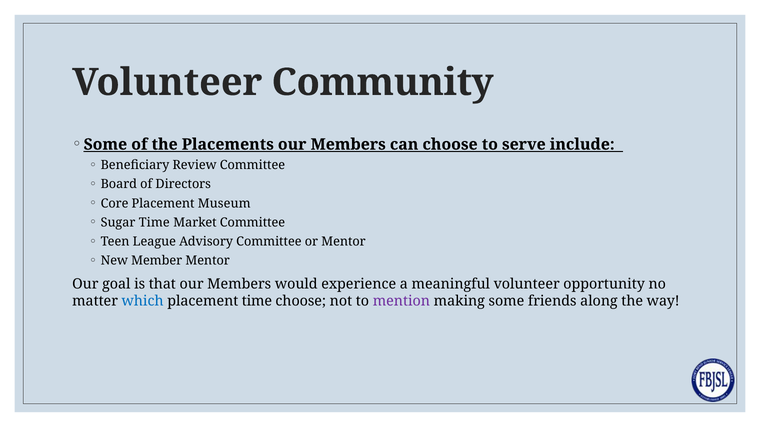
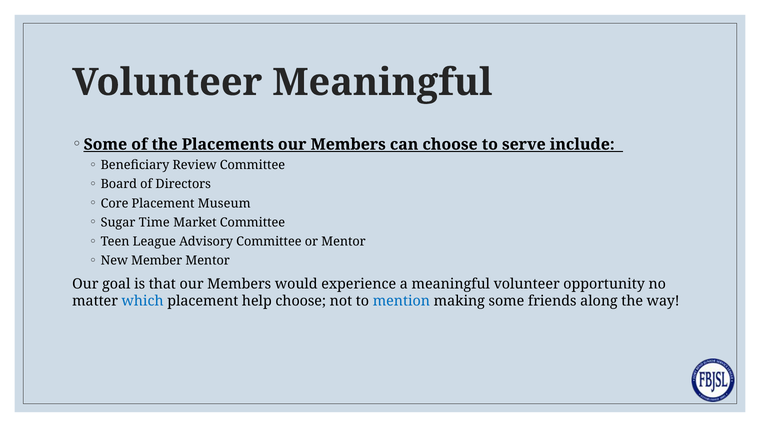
Volunteer Community: Community -> Meaningful
placement time: time -> help
mention colour: purple -> blue
